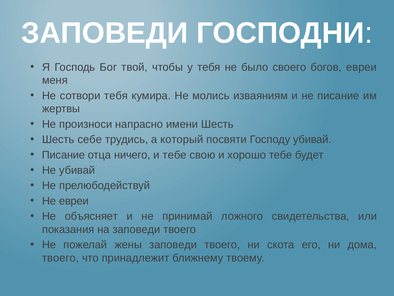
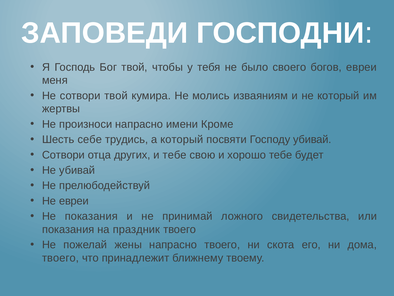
сотвори тебя: тебя -> твой
не писание: писание -> который
имени Шесть: Шесть -> Кроме
Писание at (64, 155): Писание -> Сотвори
ничего: ничего -> других
Не объясняет: объясняет -> показания
на заповеди: заповеди -> праздник
жены заповеди: заповеди -> напрасно
